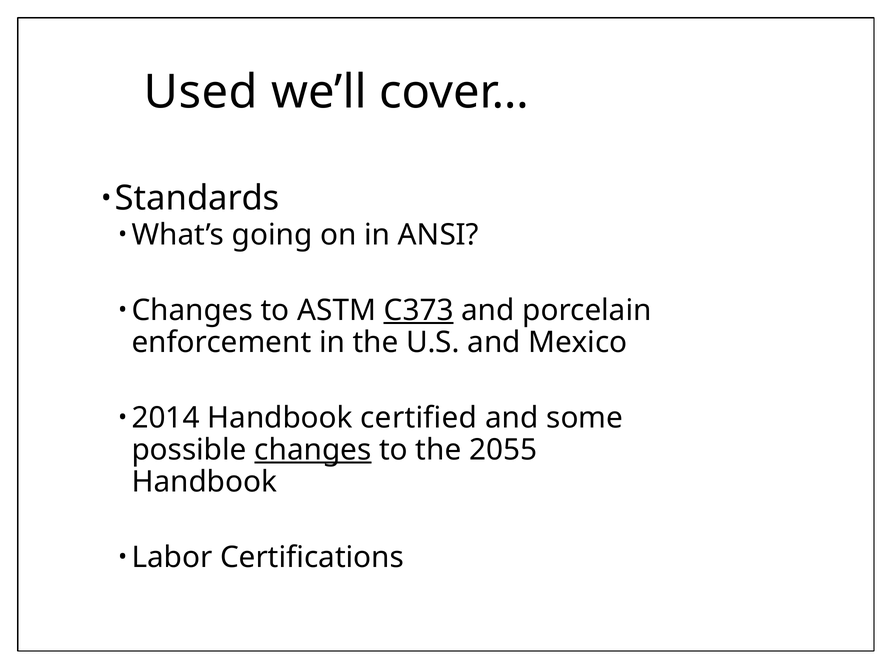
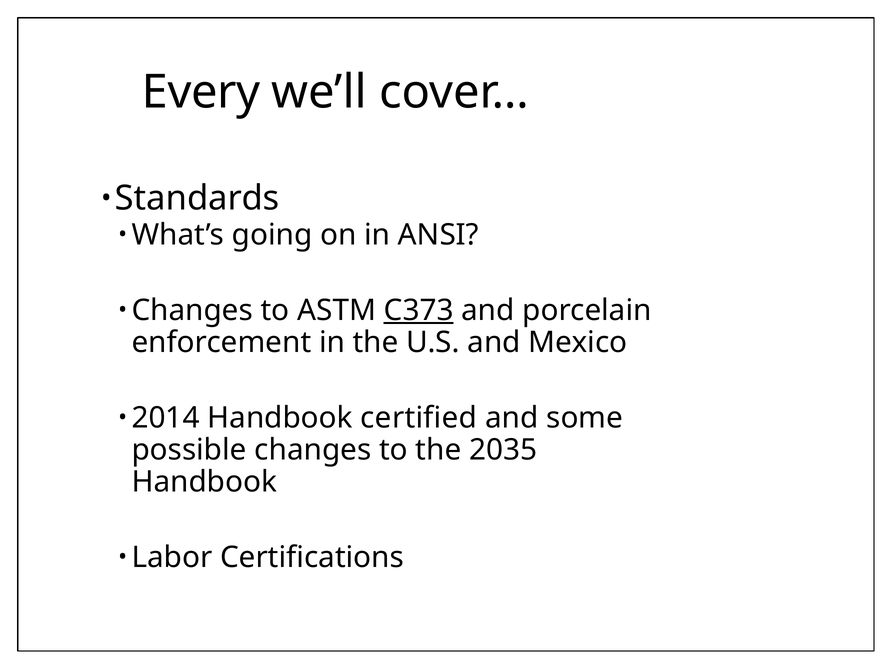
Used: Used -> Every
changes at (313, 450) underline: present -> none
2055: 2055 -> 2035
